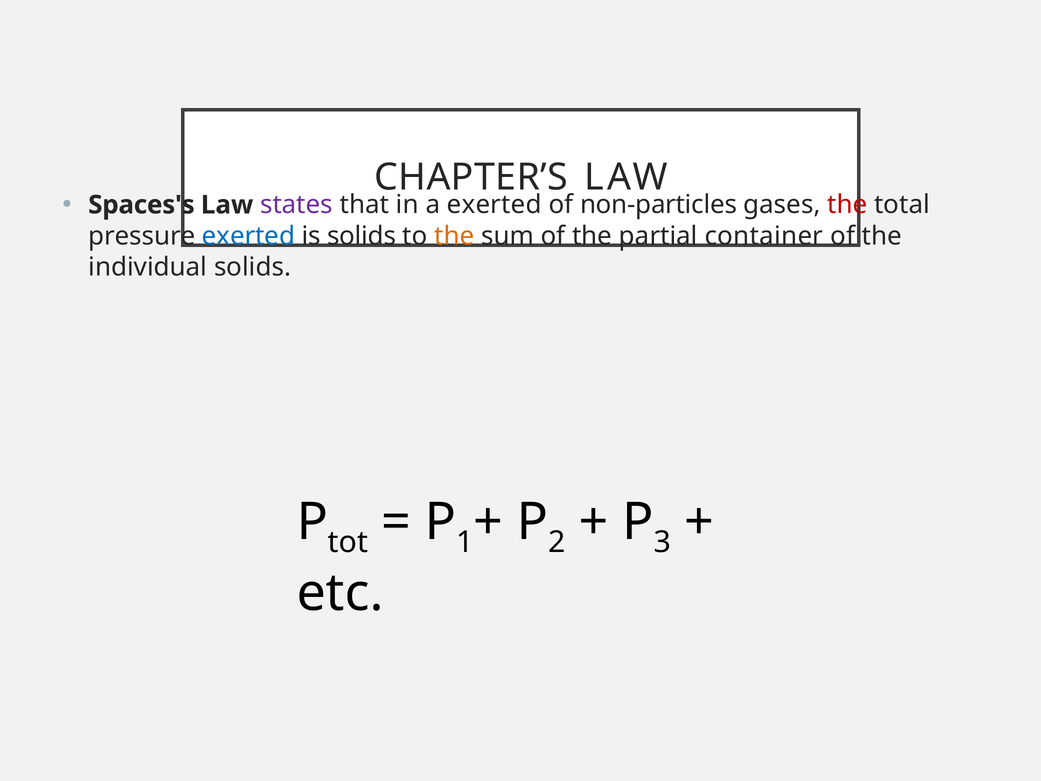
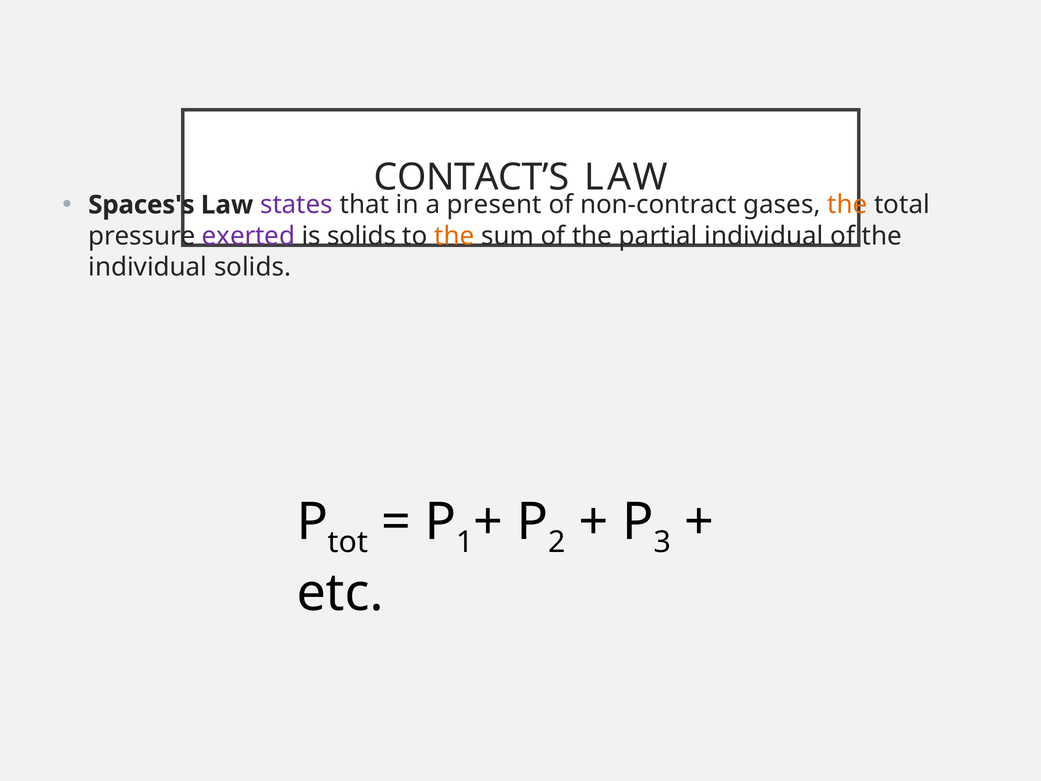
CHAPTER’S: CHAPTER’S -> CONTACT’S
a exerted: exerted -> present
non-particles: non-particles -> non-contract
the at (847, 205) colour: red -> orange
exerted at (248, 236) colour: blue -> purple
partial container: container -> individual
